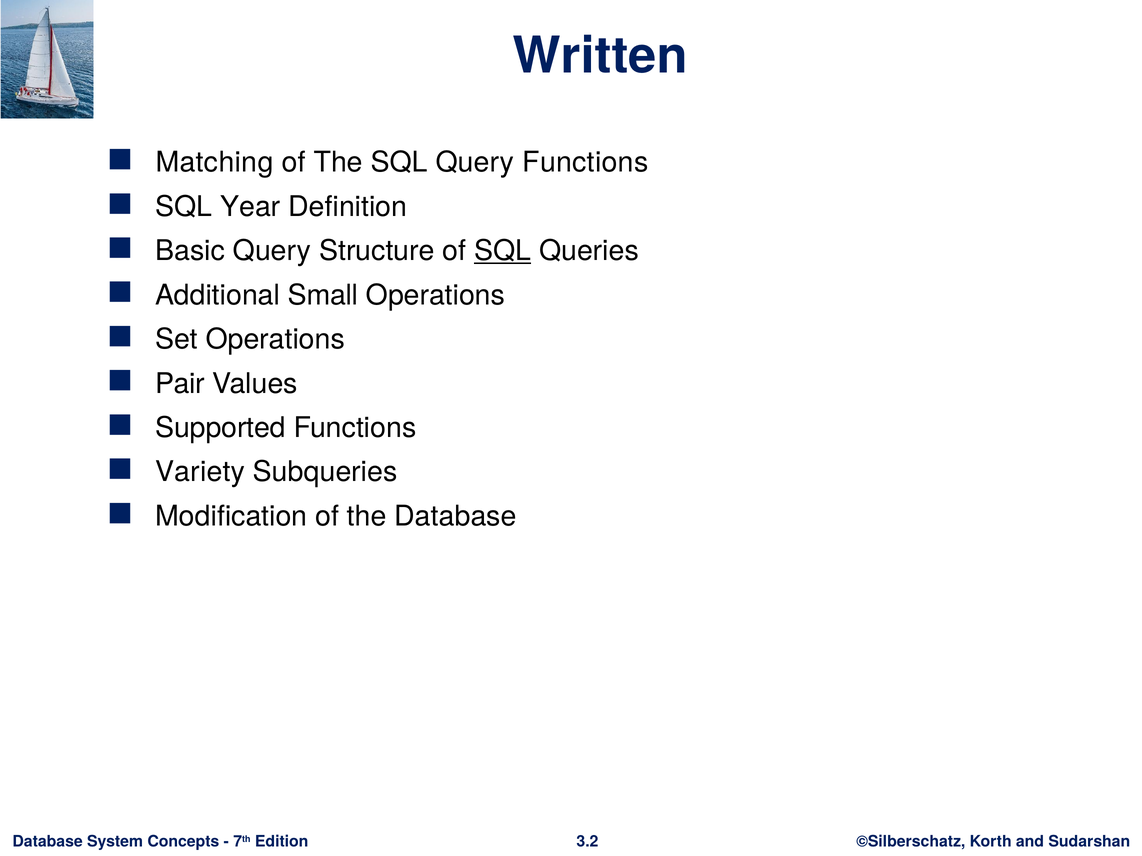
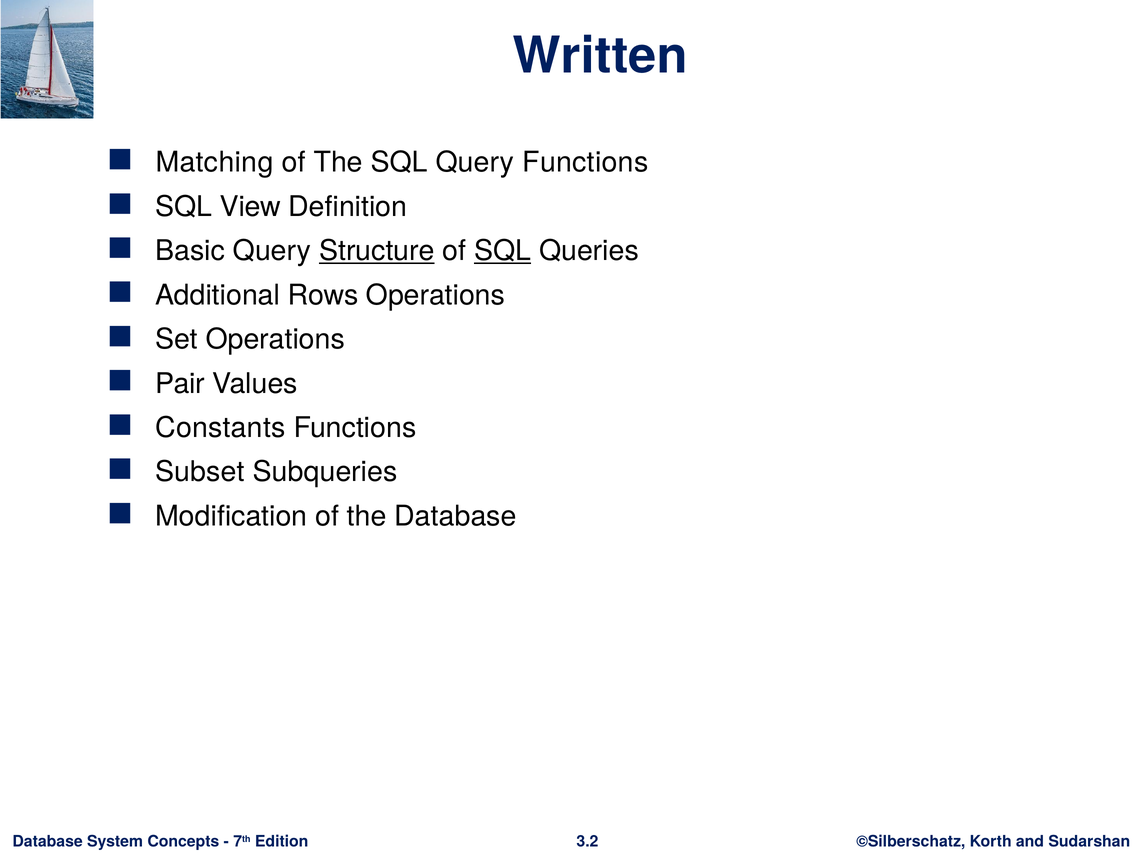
Year: Year -> View
Structure underline: none -> present
Small: Small -> Rows
Supported: Supported -> Constants
Variety: Variety -> Subset
